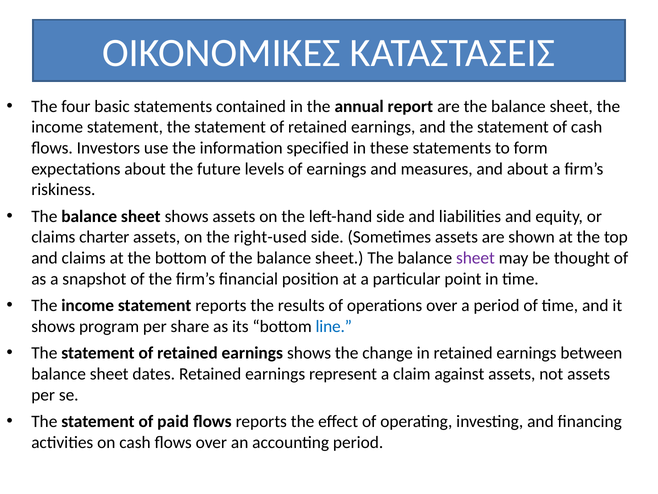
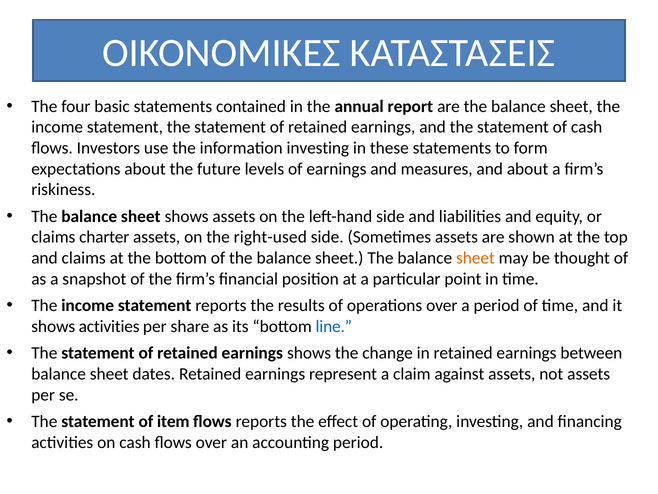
information specified: specified -> investing
sheet at (475, 258) colour: purple -> orange
shows program: program -> activities
paid: paid -> item
